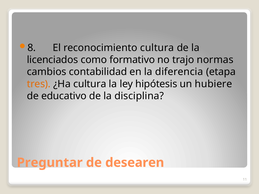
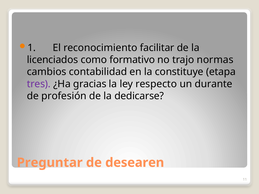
8: 8 -> 1
reconocimiento cultura: cultura -> facilitar
diferencia: diferencia -> constituye
tres colour: orange -> purple
¿Ha cultura: cultura -> gracias
hipótesis: hipótesis -> respecto
hubiere: hubiere -> durante
educativo: educativo -> profesión
disciplina: disciplina -> dedicarse
